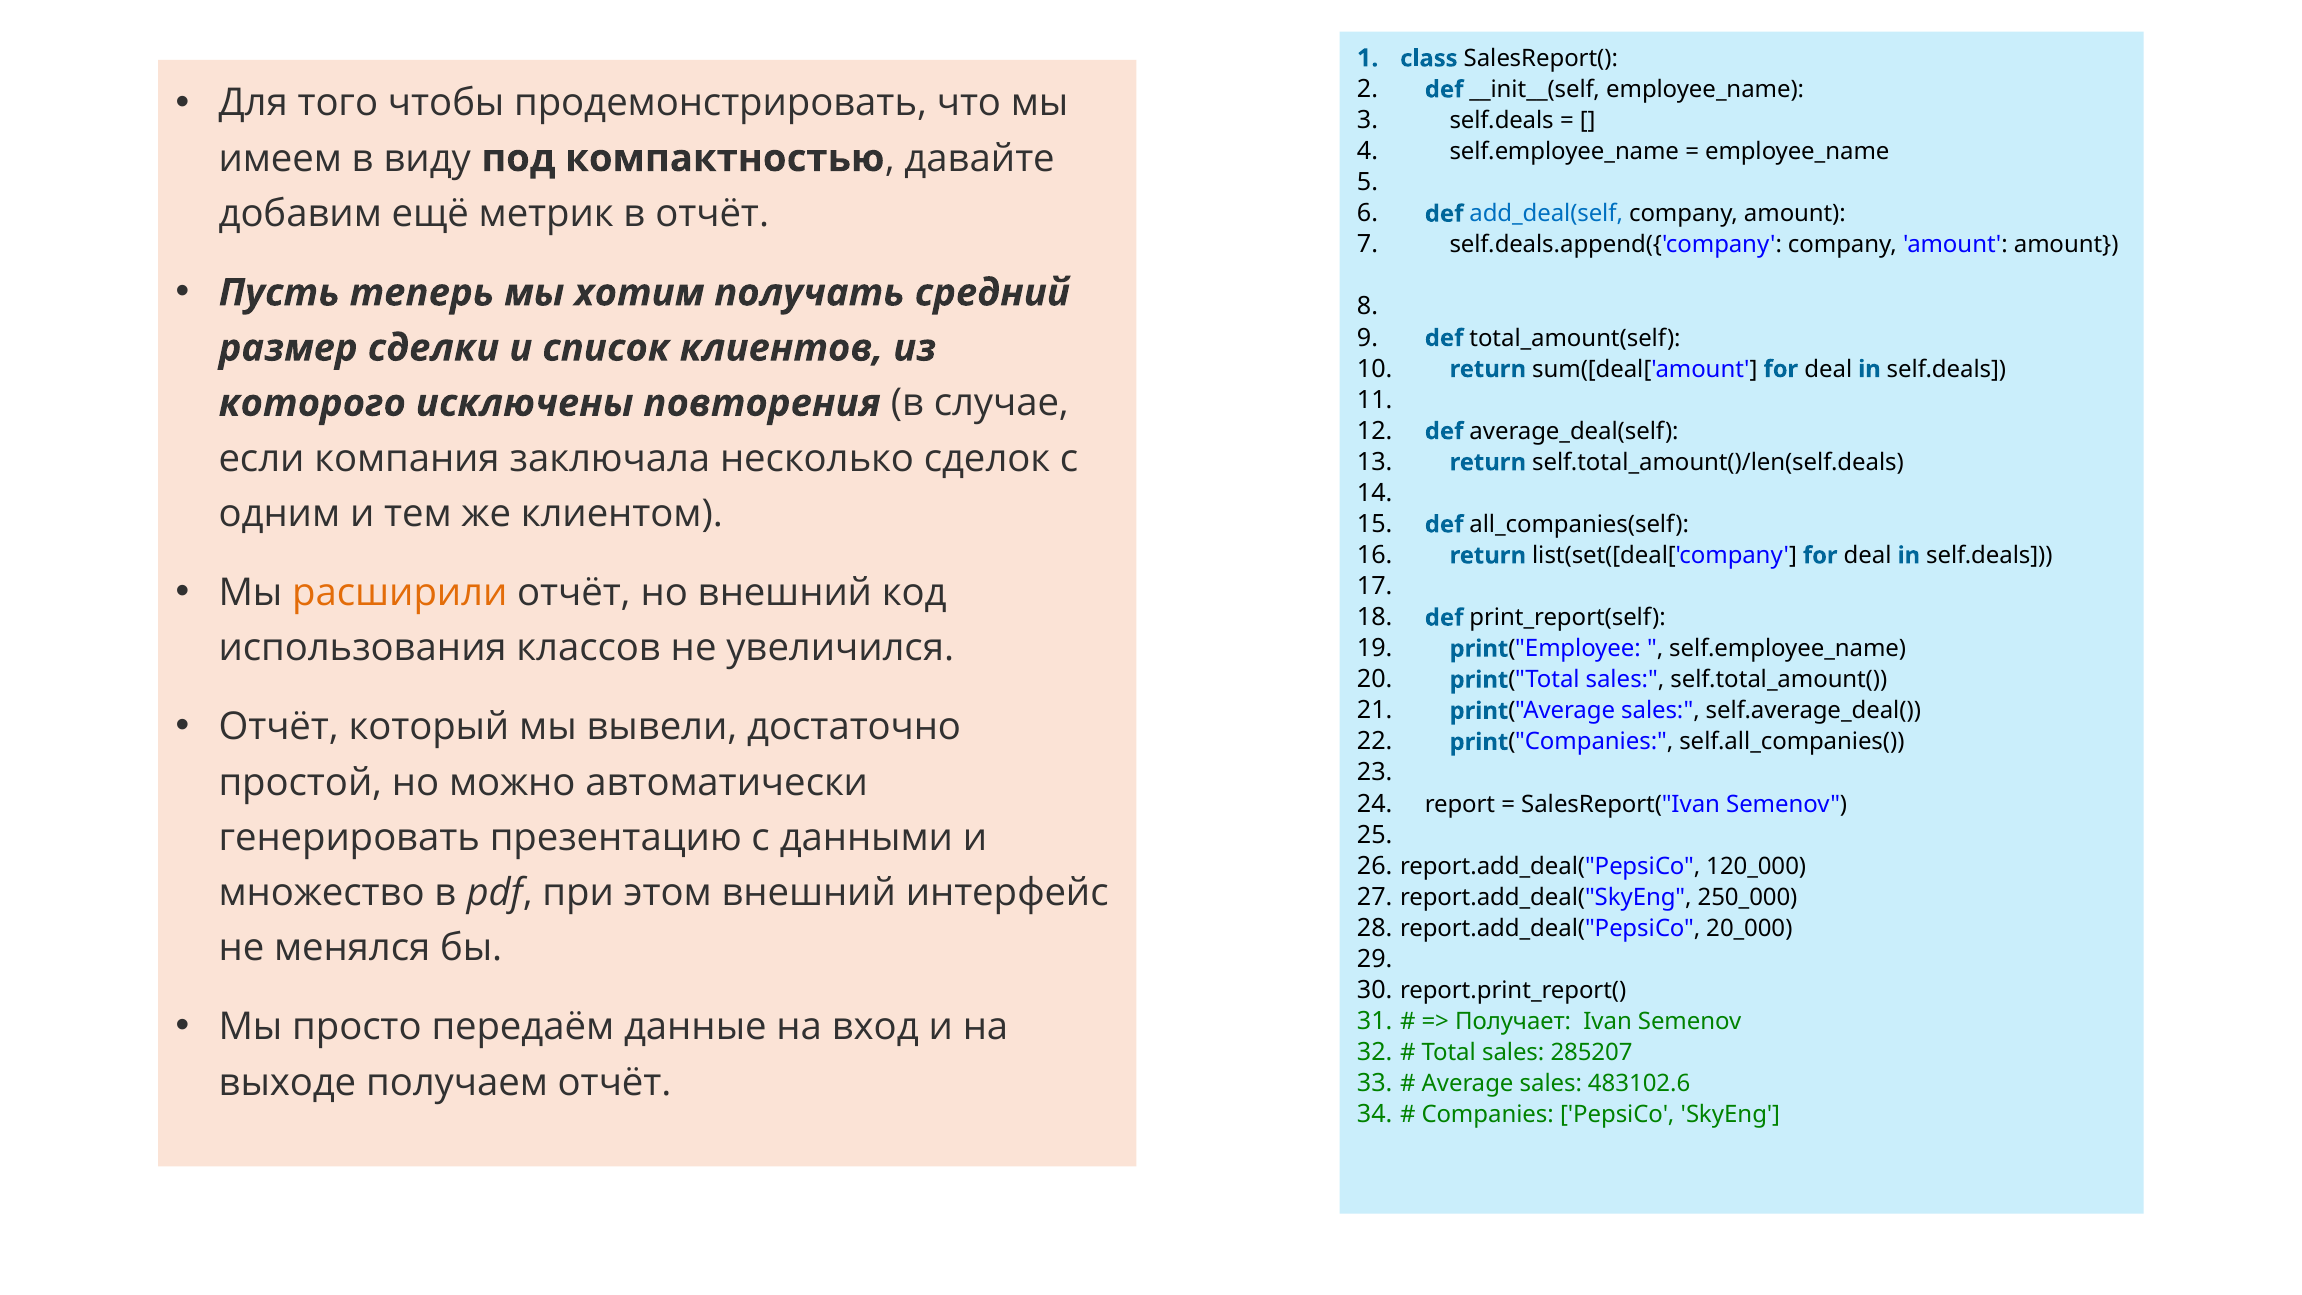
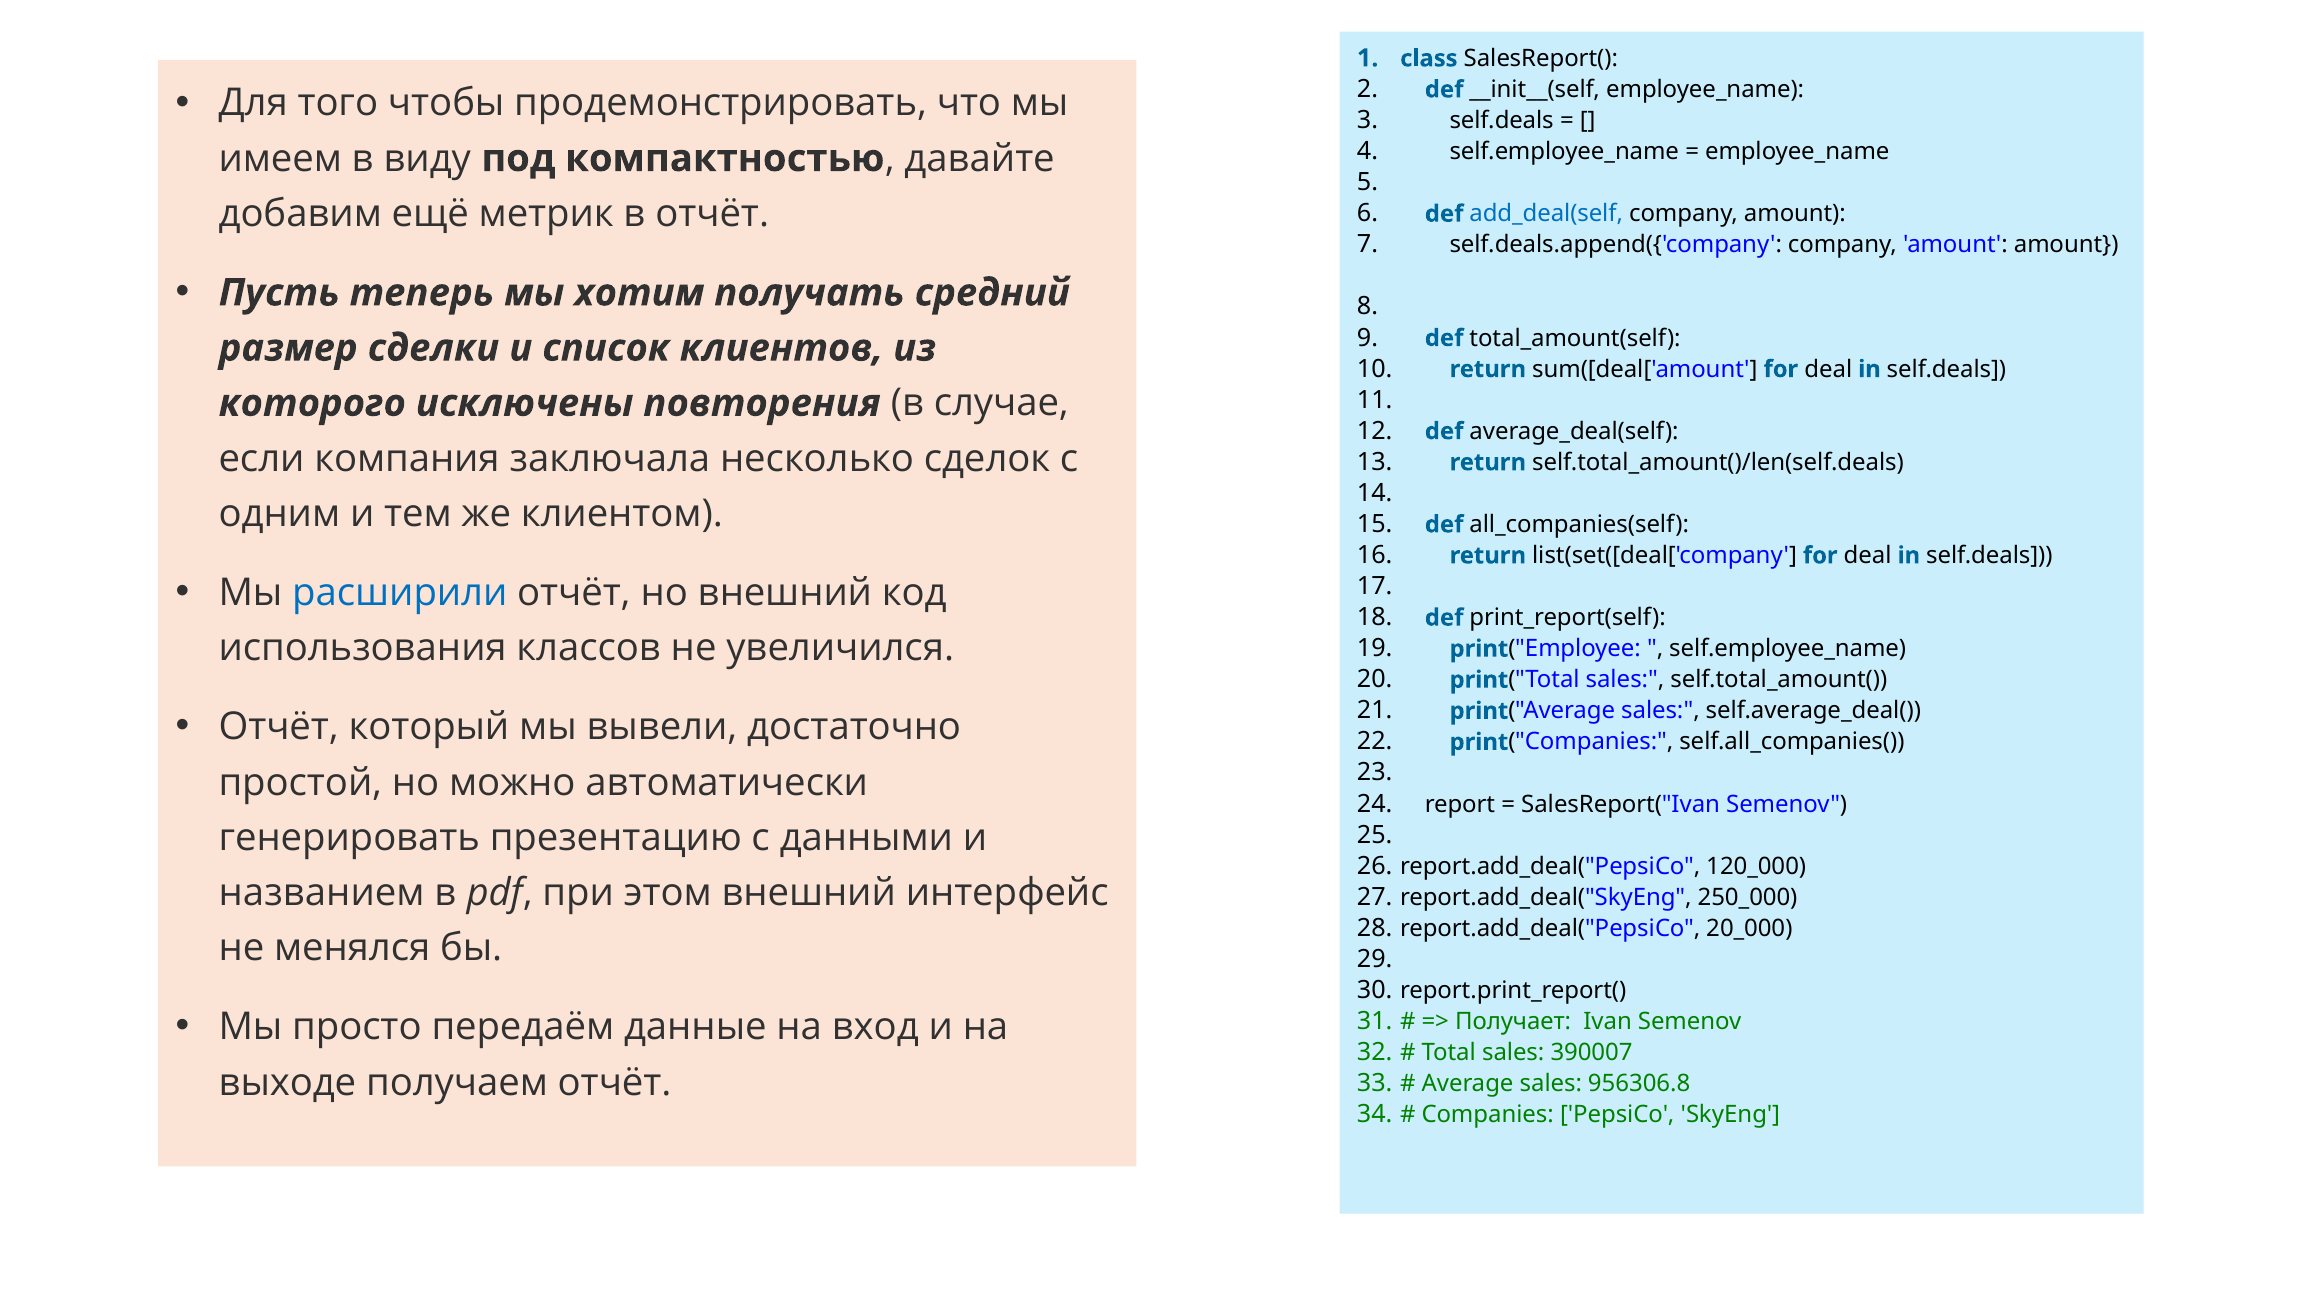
расширили colour: orange -> blue
множество: множество -> названием
285207: 285207 -> 390007
483102.6: 483102.6 -> 956306.8
